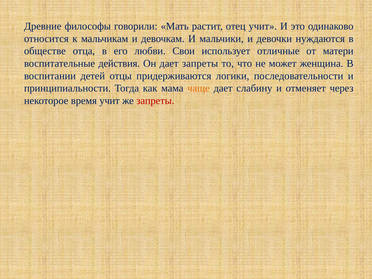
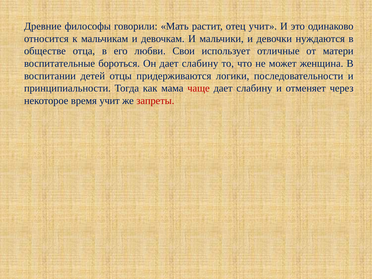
действия: действия -> бороться
Он дает запреты: запреты -> слабину
чаще colour: orange -> red
